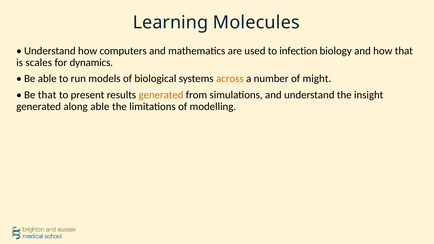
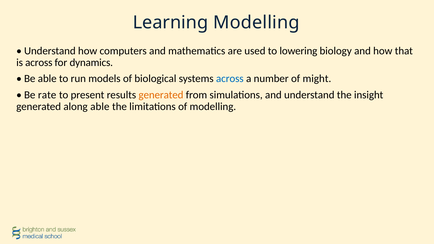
Learning Molecules: Molecules -> Modelling
infection: infection -> lowering
is scales: scales -> across
across at (230, 79) colour: orange -> blue
Be that: that -> rate
